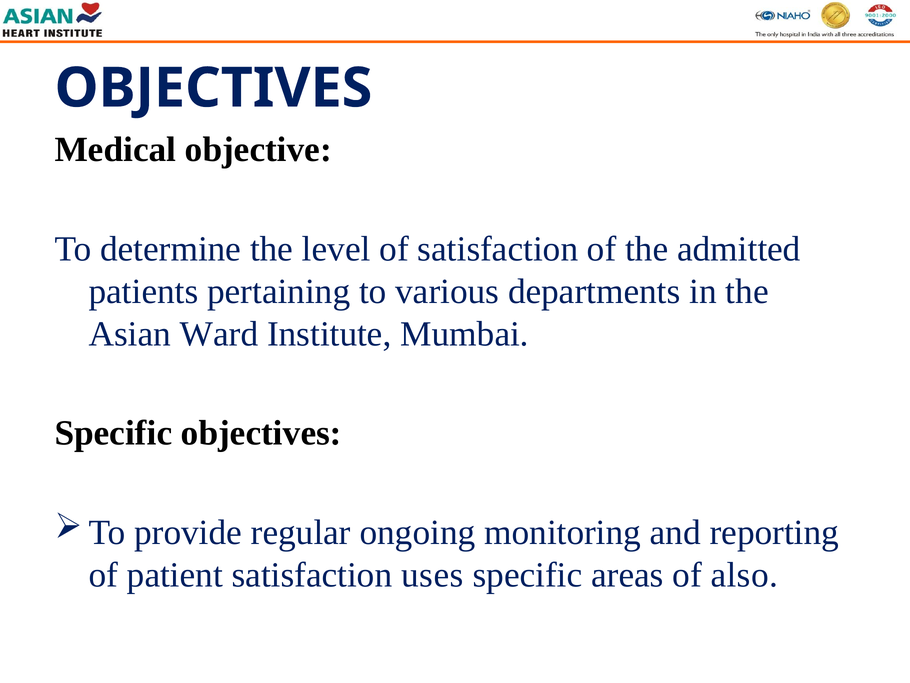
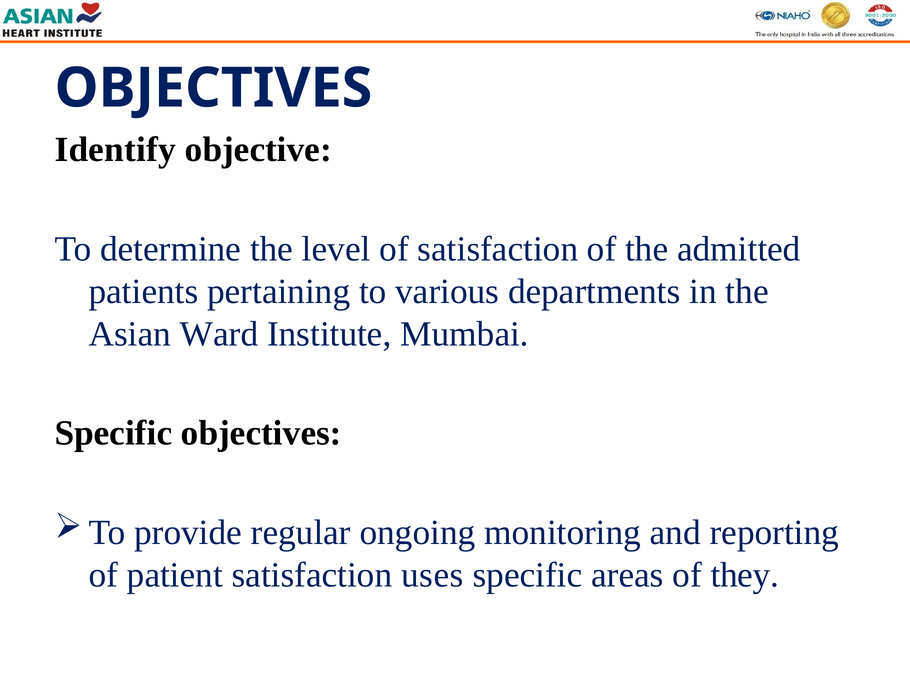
Medical: Medical -> Identify
also: also -> they
